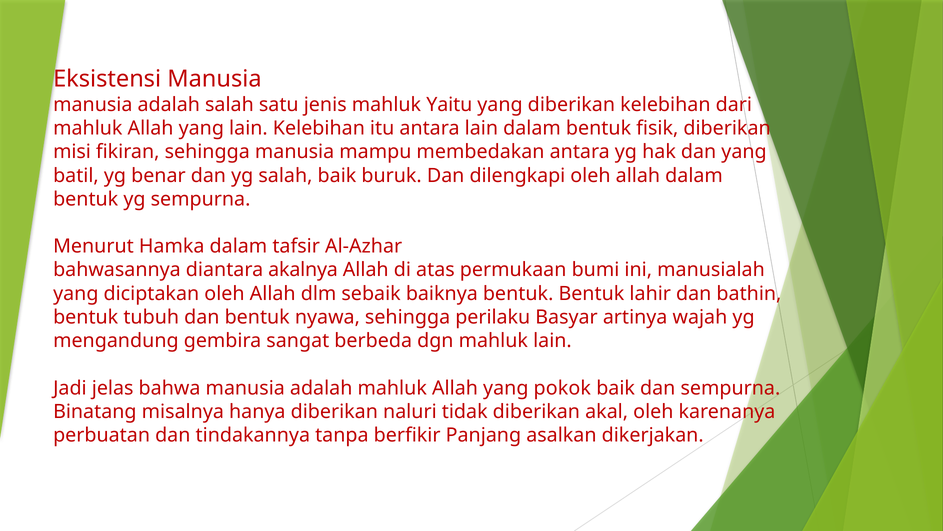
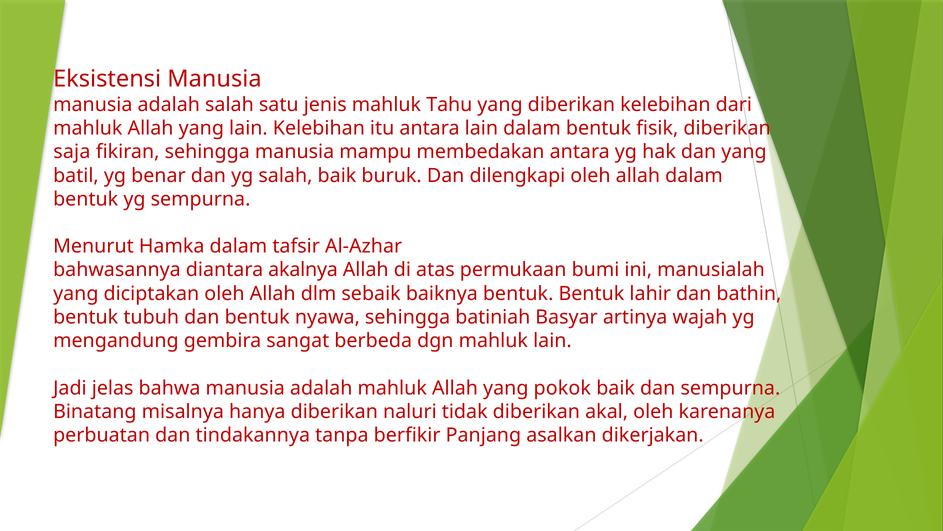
Yaitu: Yaitu -> Tahu
misi: misi -> saja
perilaku: perilaku -> batiniah
